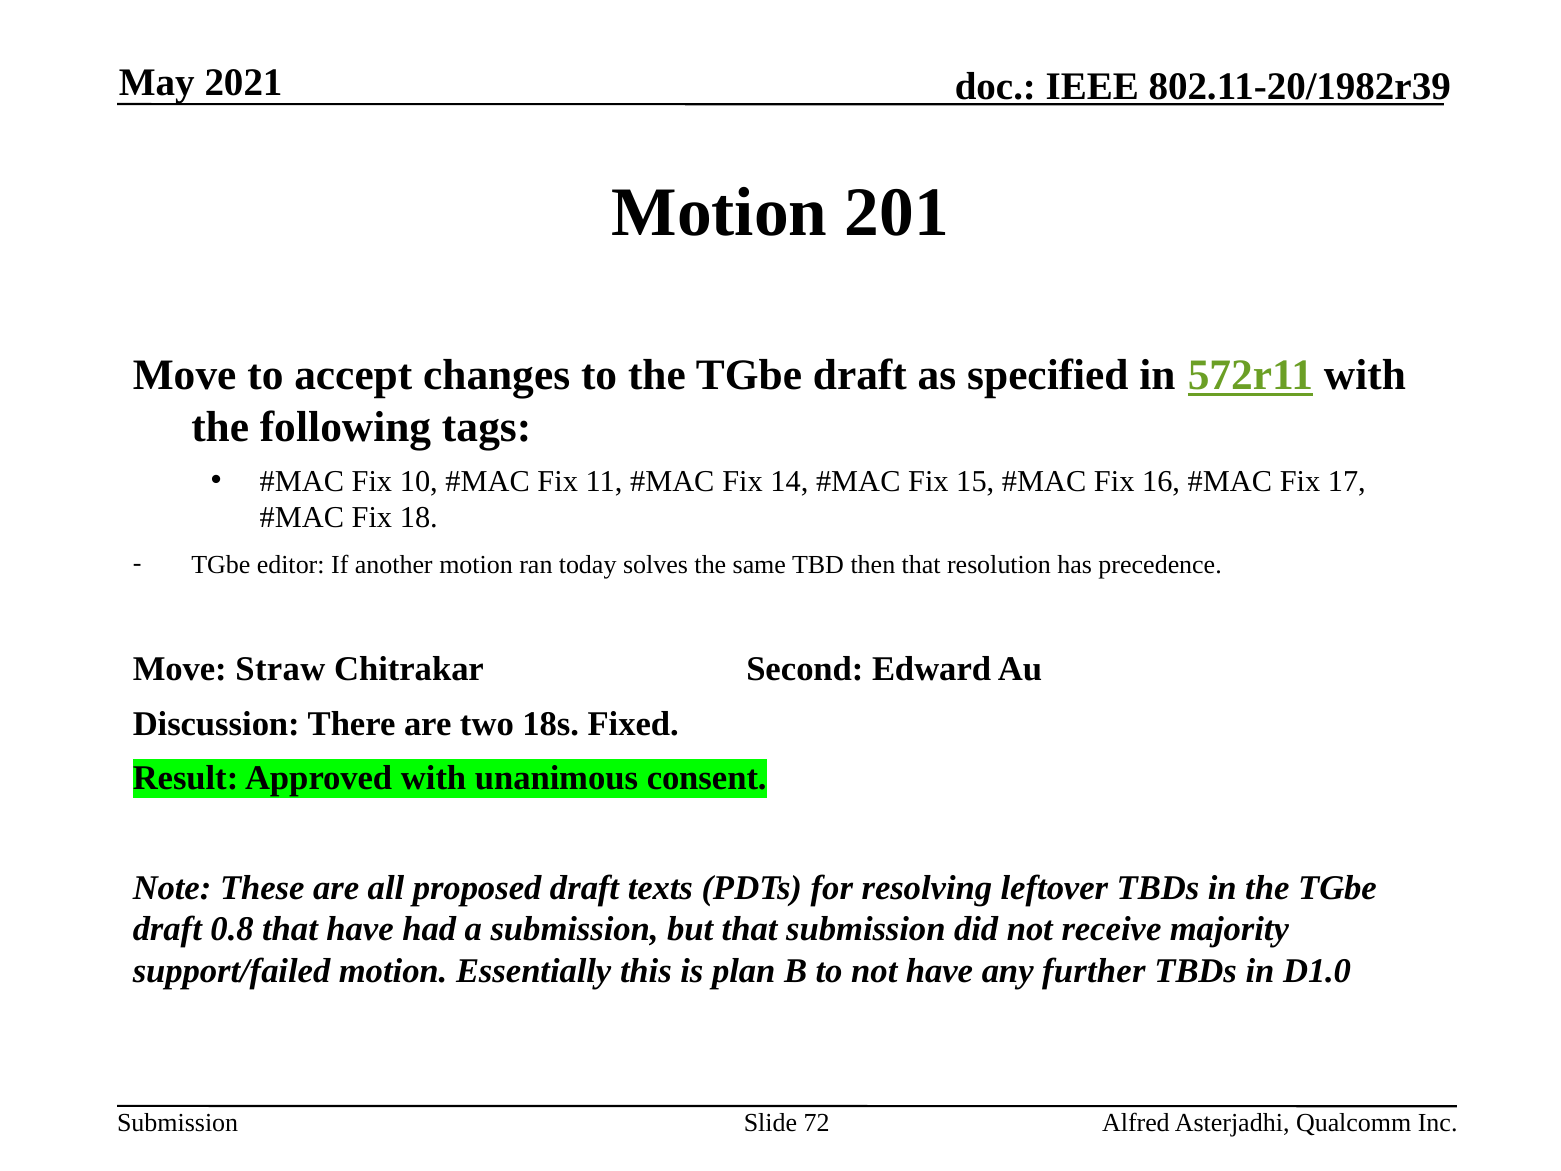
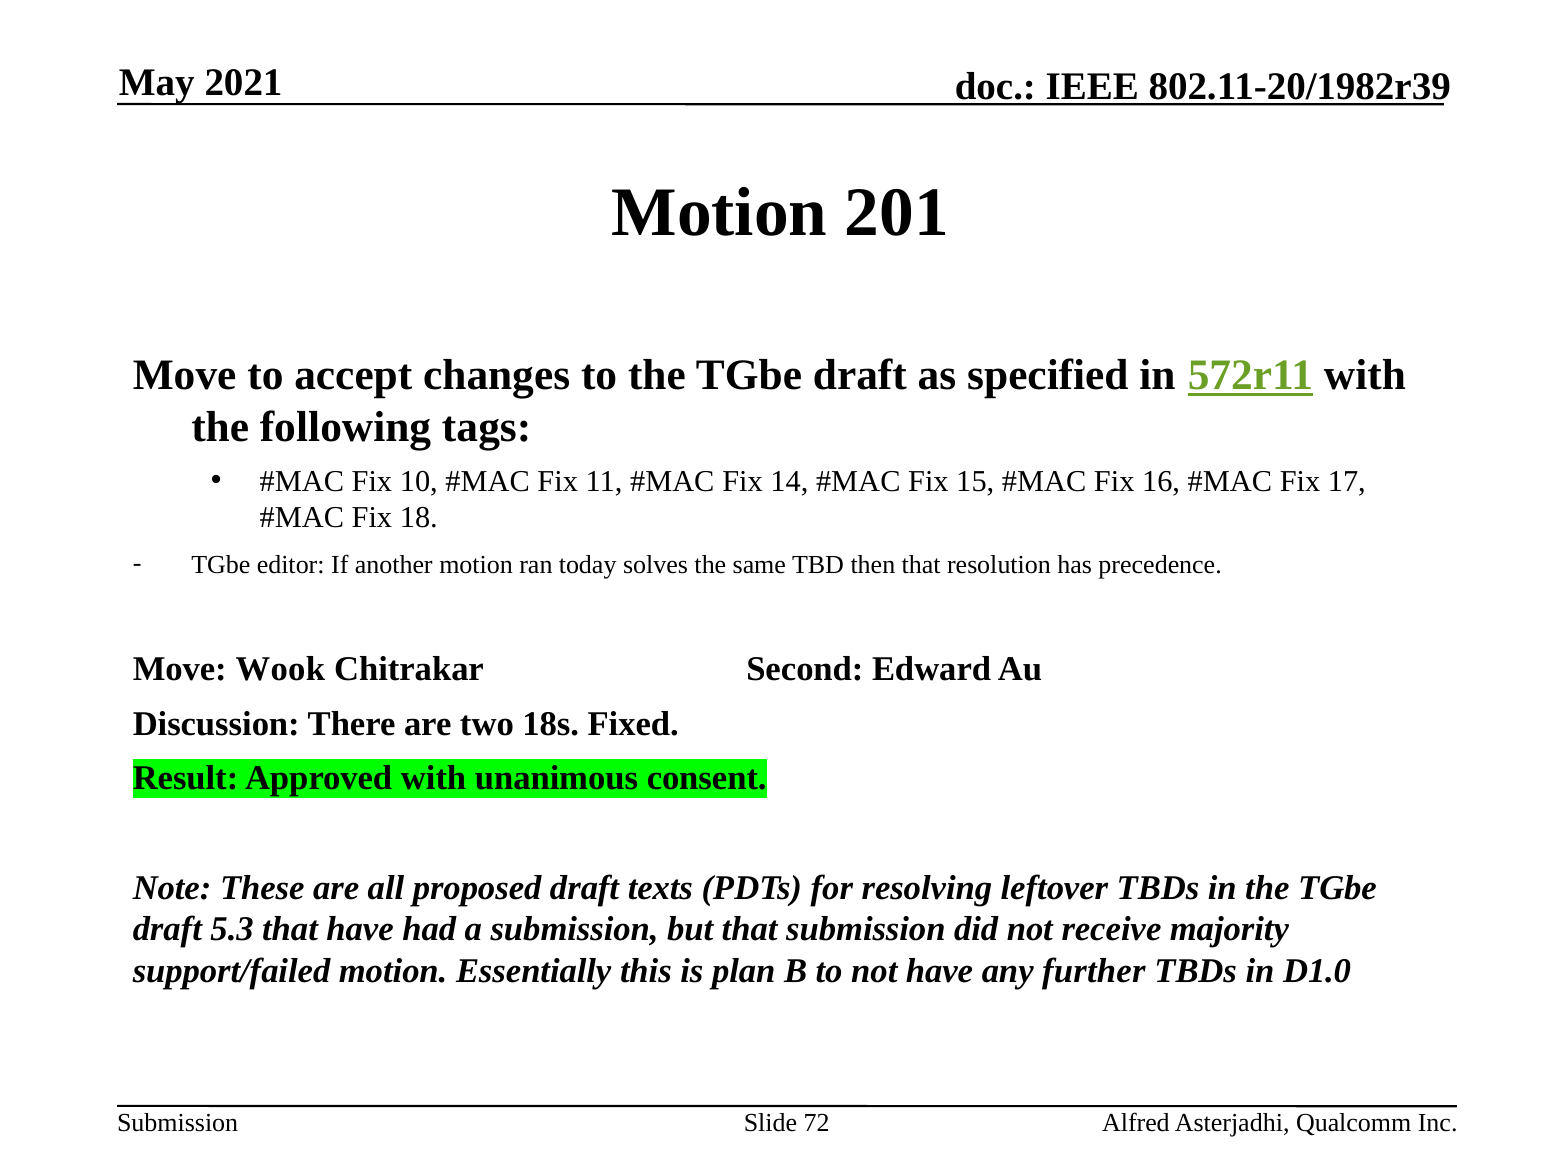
Straw: Straw -> Wook
0.8: 0.8 -> 5.3
